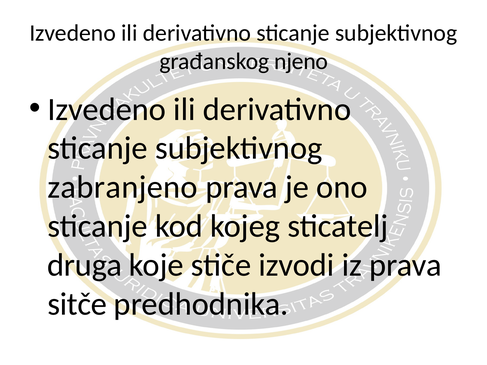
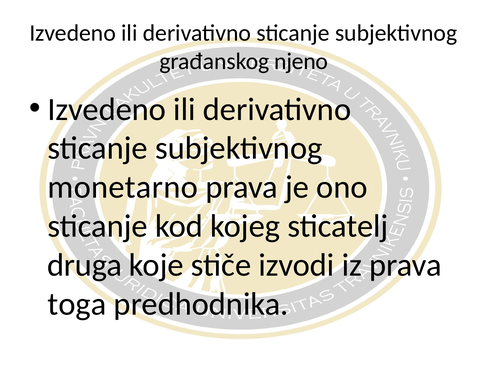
zabranjeno: zabranjeno -> monetarno
sitče: sitče -> toga
